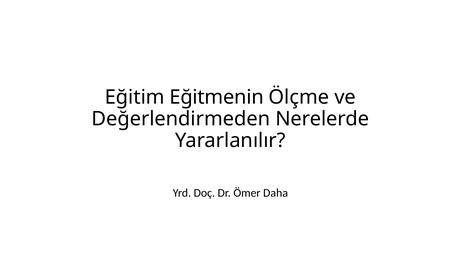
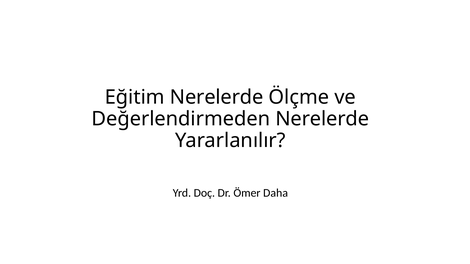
Eğitim Eğitmenin: Eğitmenin -> Nerelerde
